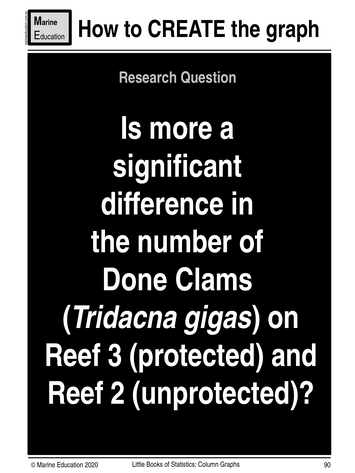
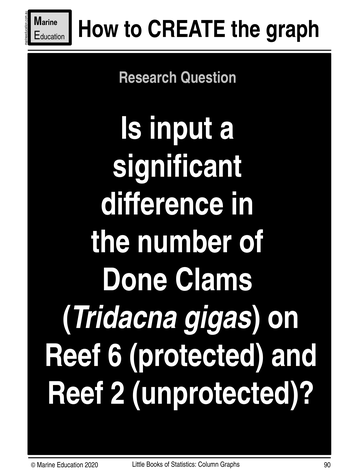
more: more -> input
3: 3 -> 6
